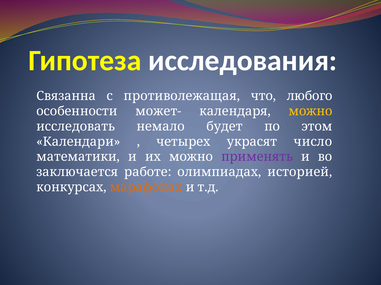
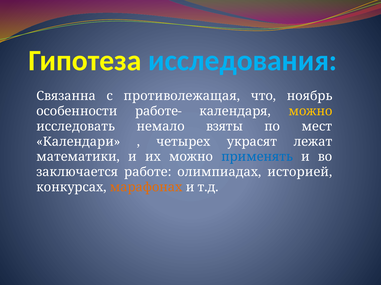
исследования colour: white -> light blue
любого: любого -> ноябрь
может-: может- -> работе-
будет: будет -> взяты
этом: этом -> мест
число: число -> лежат
применять colour: purple -> blue
